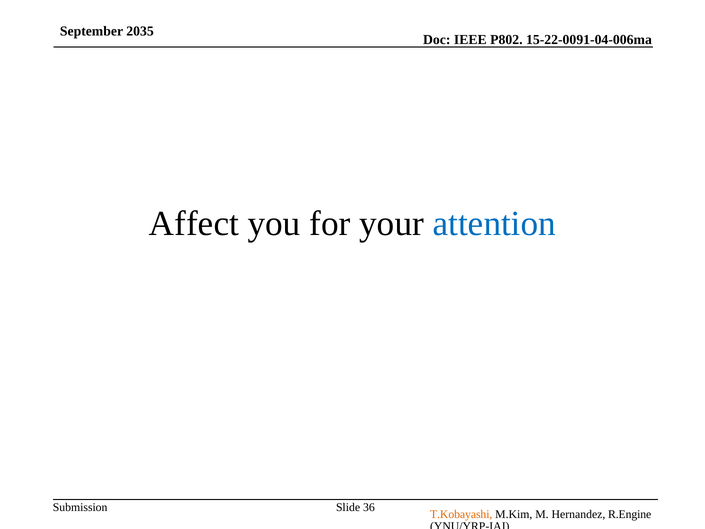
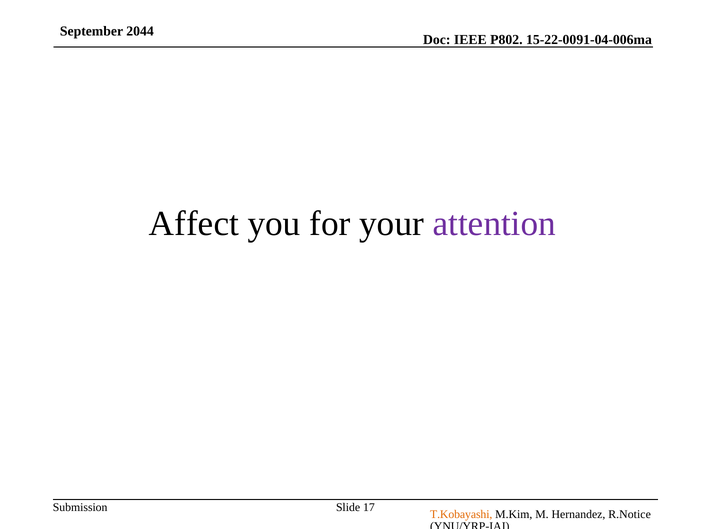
2035: 2035 -> 2044
attention colour: blue -> purple
36: 36 -> 17
R.Engine: R.Engine -> R.Notice
